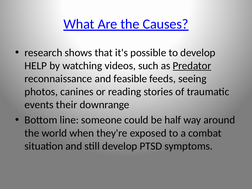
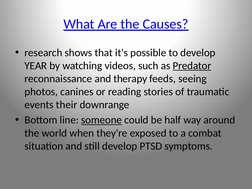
HELP: HELP -> YEAR
feasible: feasible -> therapy
someone underline: none -> present
